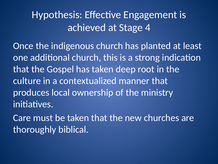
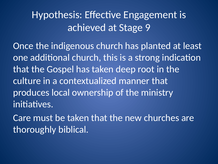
4: 4 -> 9
